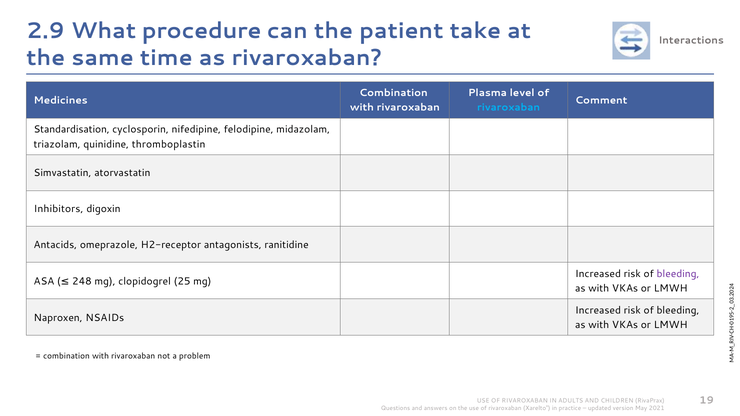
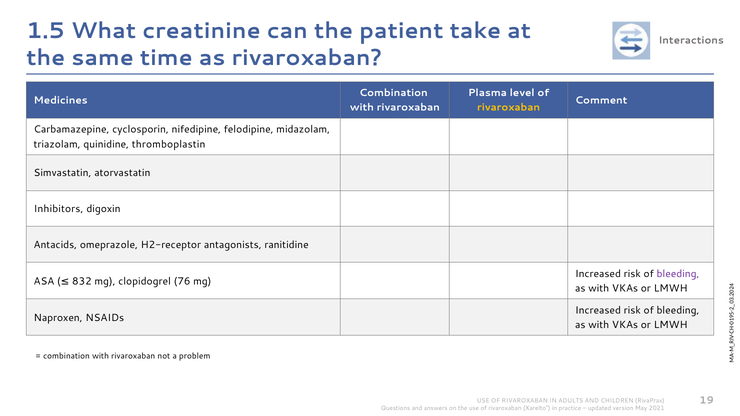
2.9: 2.9 -> 1.5
procedure: procedure -> creatinine
rivaroxaban at (509, 108) colour: light blue -> yellow
Standardisation: Standardisation -> Carbamazepine
248: 248 -> 832
25: 25 -> 76
